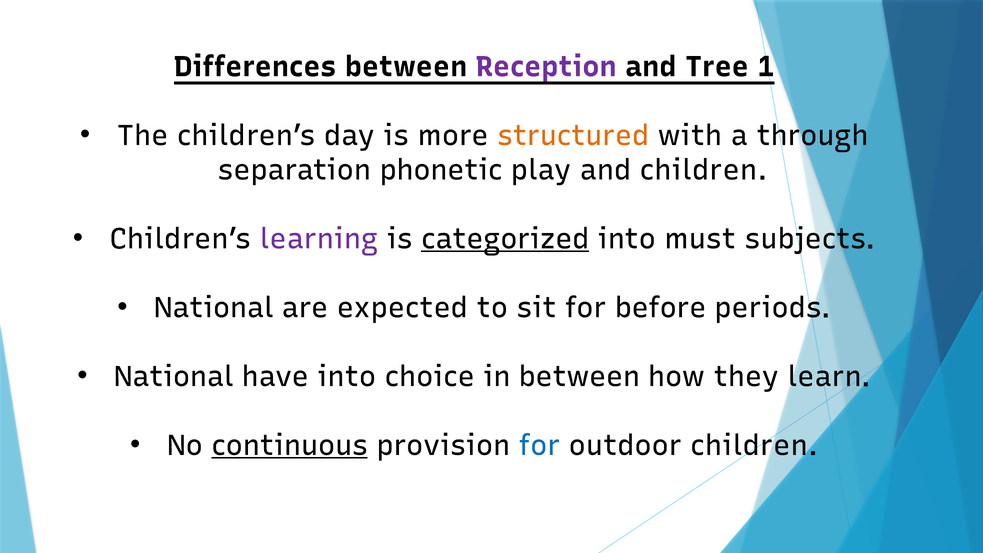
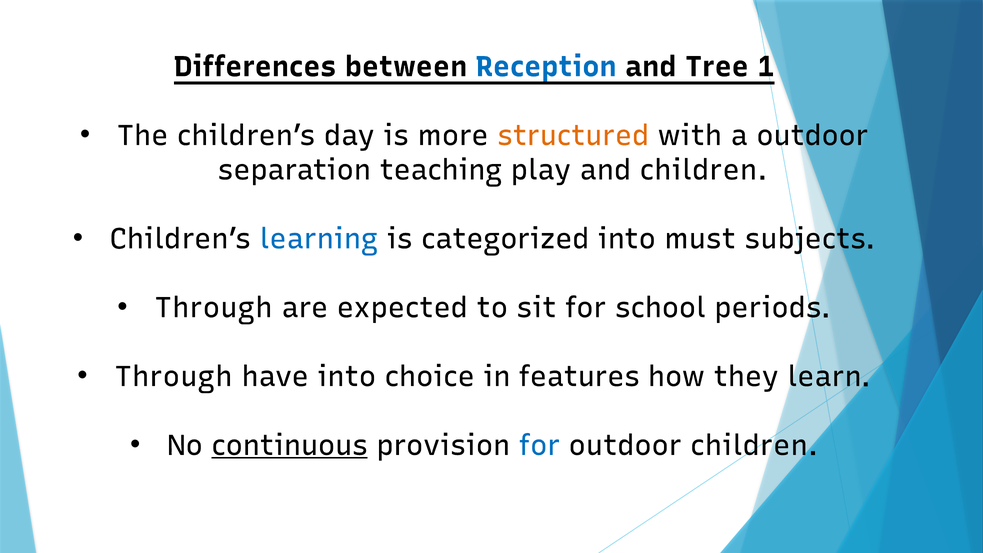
Reception colour: purple -> blue
a through: through -> outdoor
phonetic: phonetic -> teaching
learning colour: purple -> blue
categorized underline: present -> none
National at (214, 308): National -> Through
before: before -> school
National at (174, 377): National -> Through
in between: between -> features
